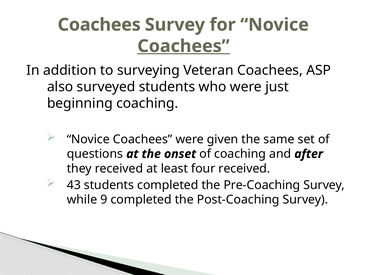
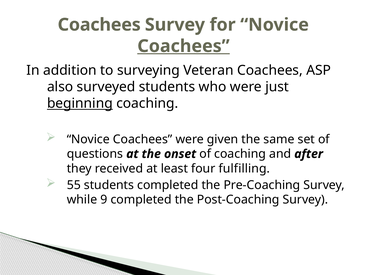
beginning underline: none -> present
four received: received -> fulfilling
43: 43 -> 55
